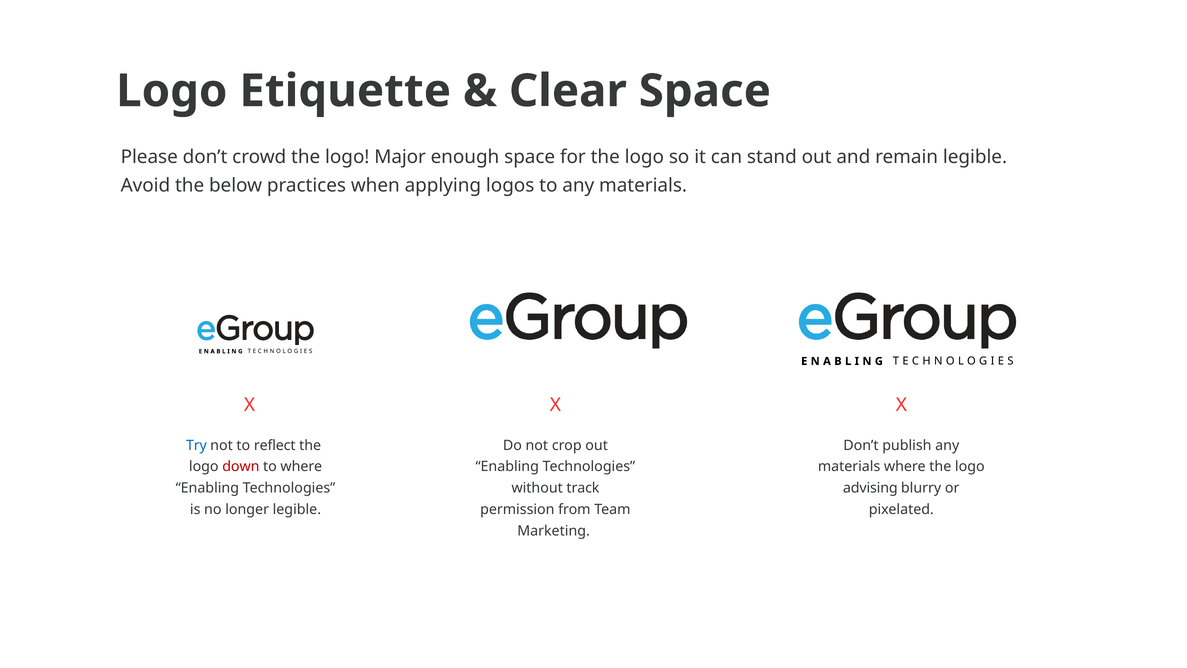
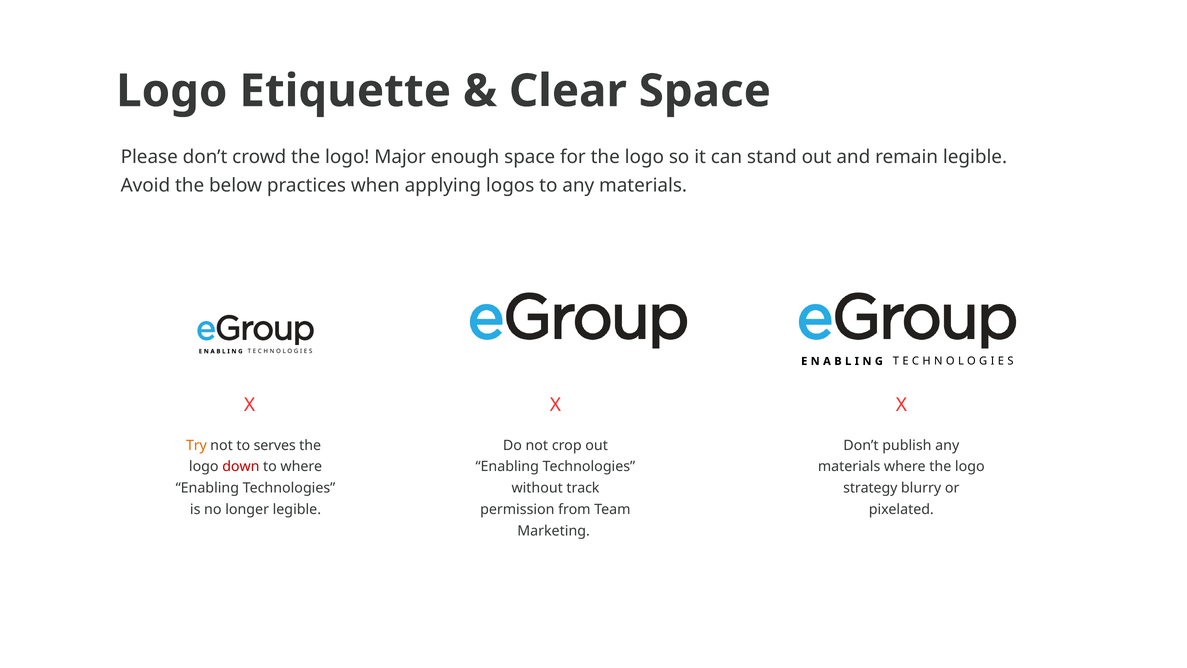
Try colour: blue -> orange
reflect: reflect -> serves
advising: advising -> strategy
